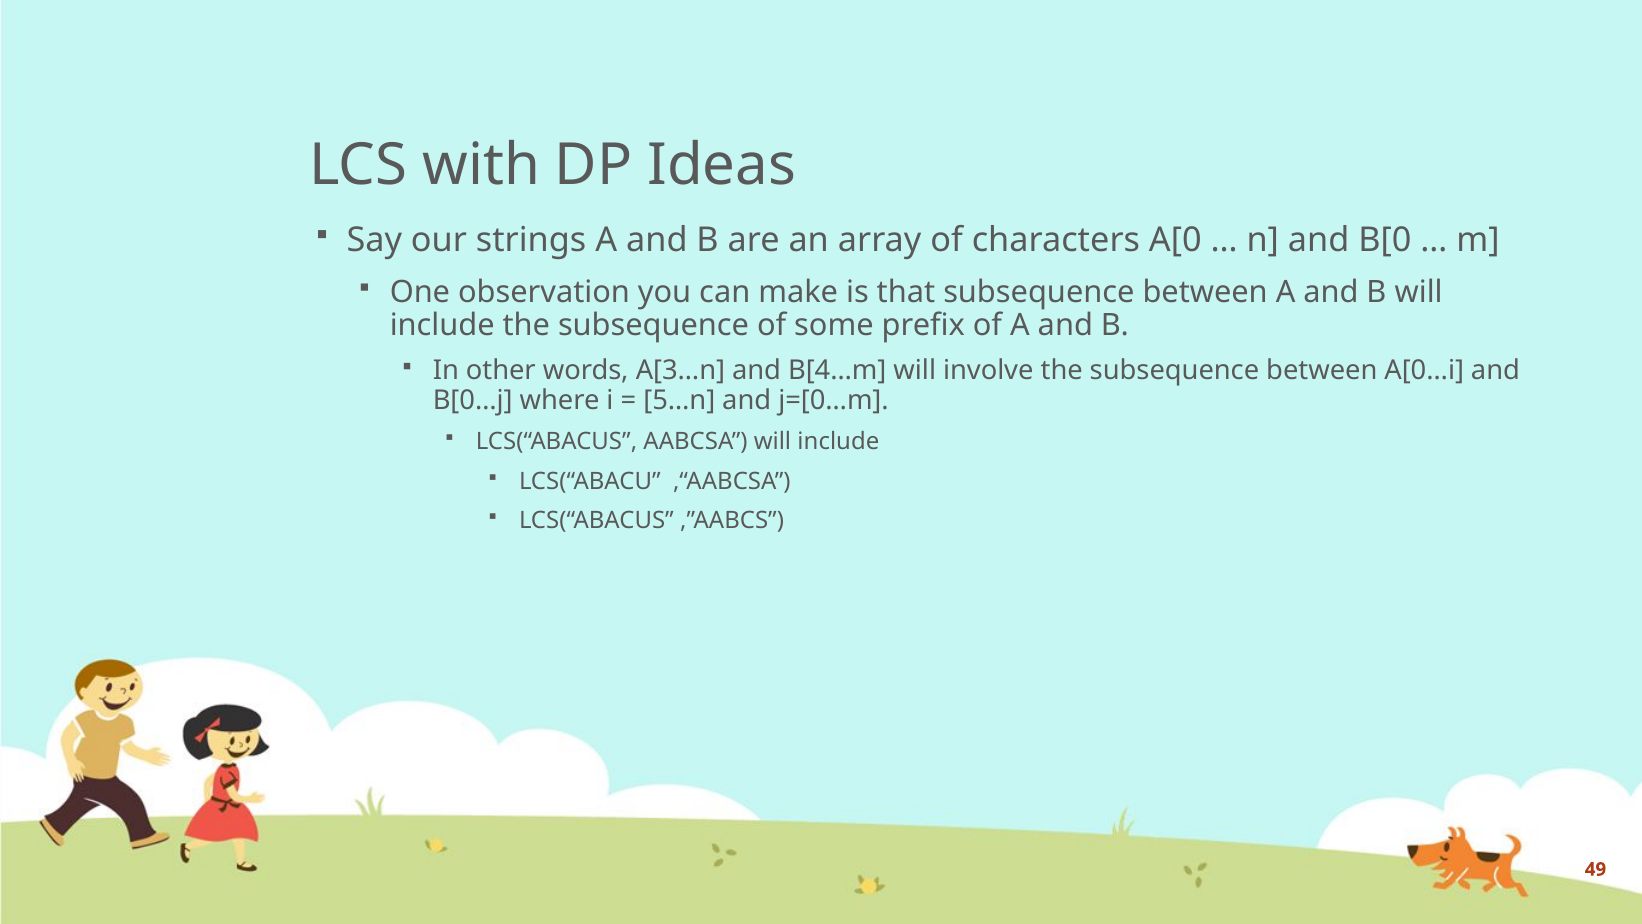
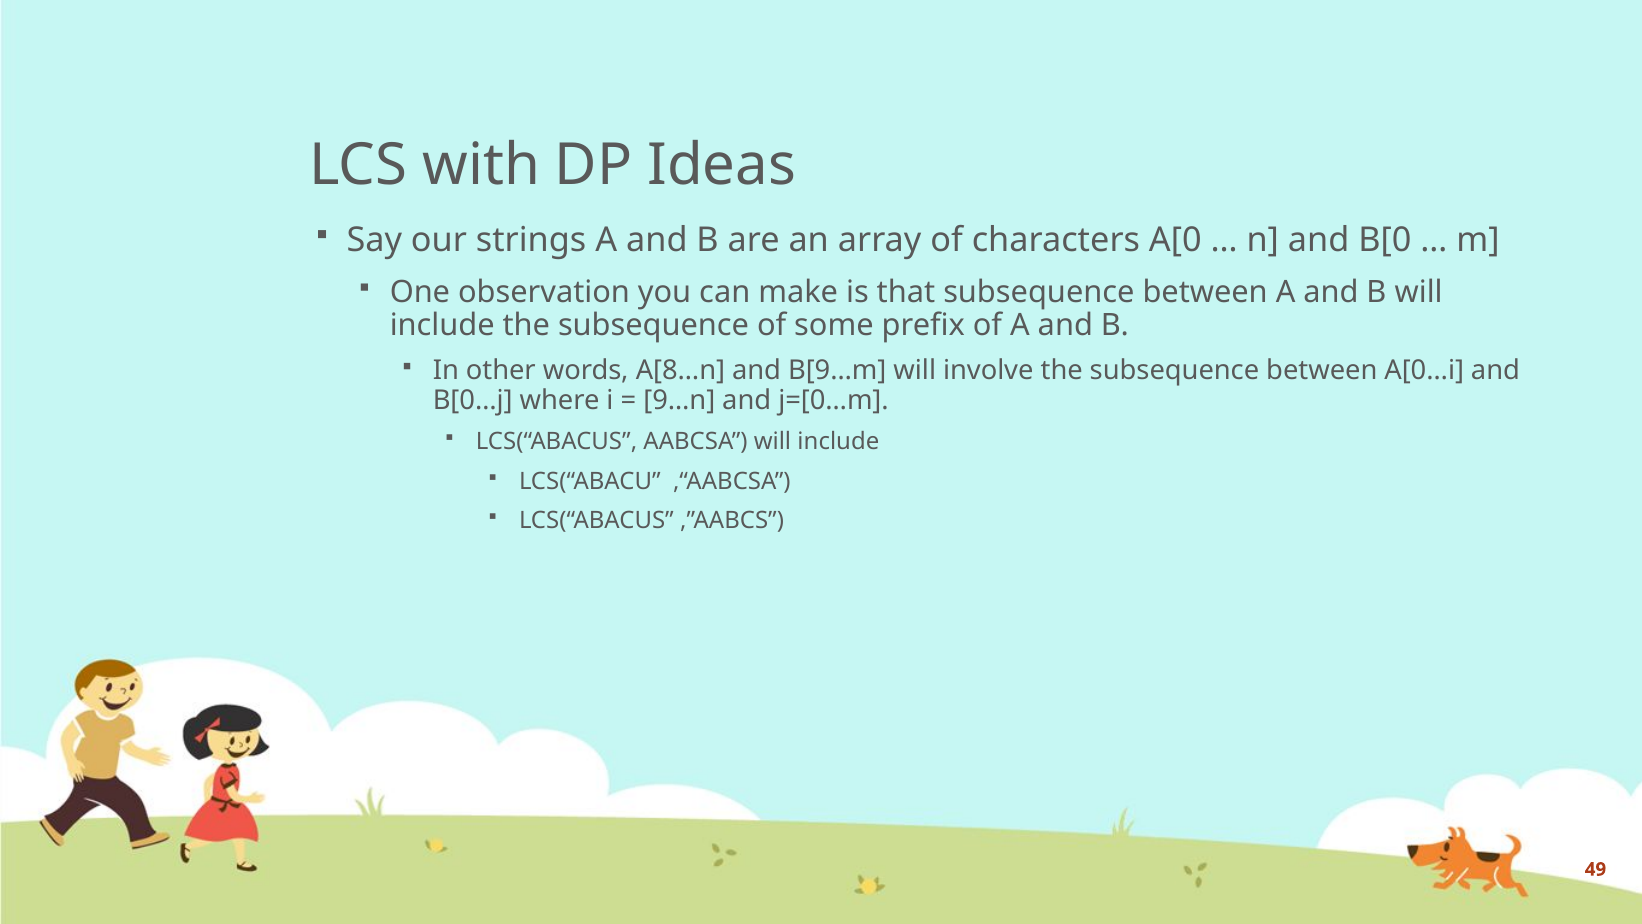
A[3…n: A[3…n -> A[8…n
B[4…m: B[4…m -> B[9…m
5…n: 5…n -> 9…n
